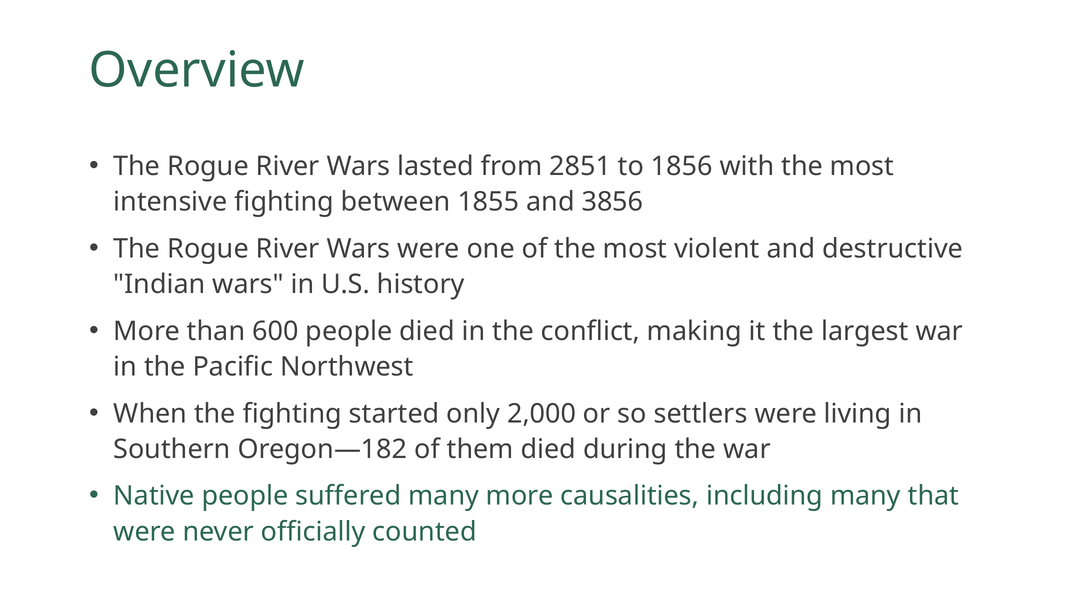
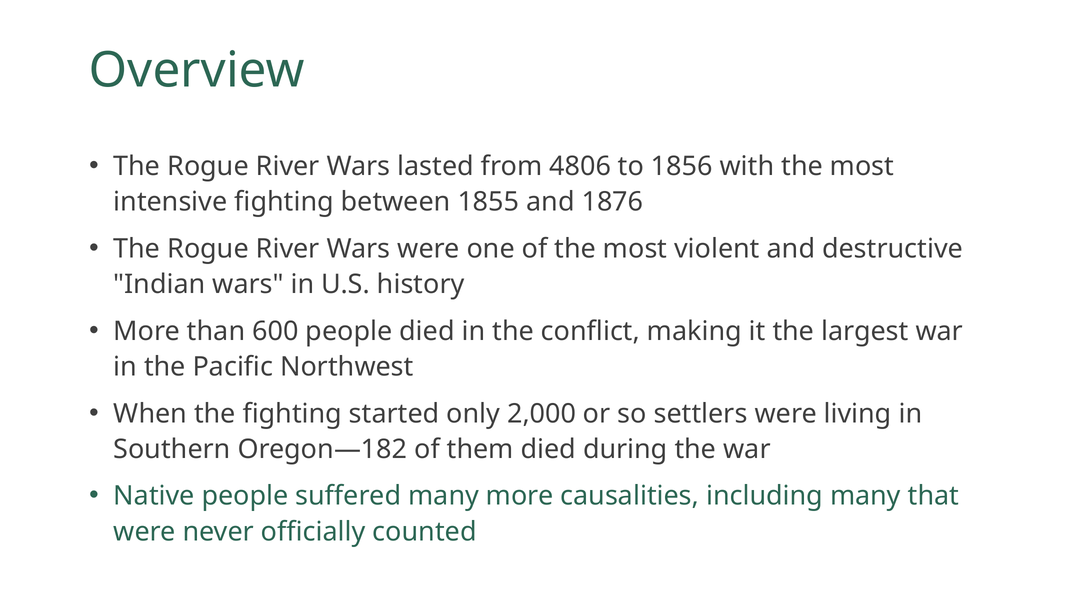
2851: 2851 -> 4806
3856: 3856 -> 1876
